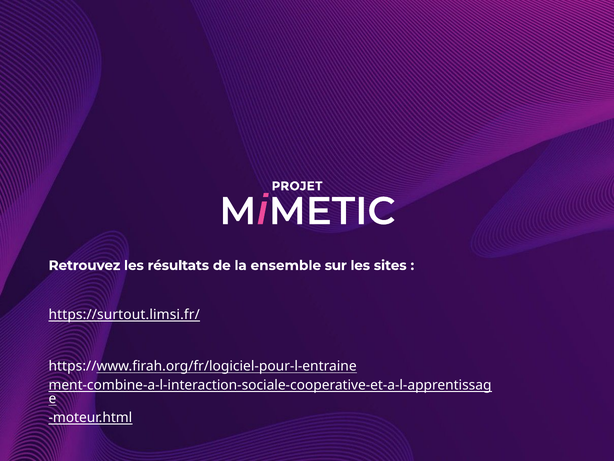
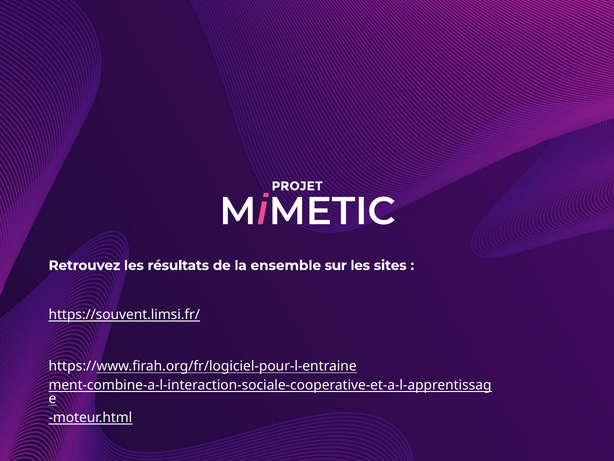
https://surtout.limsi.fr/: https://surtout.limsi.fr/ -> https://souvent.limsi.fr/
